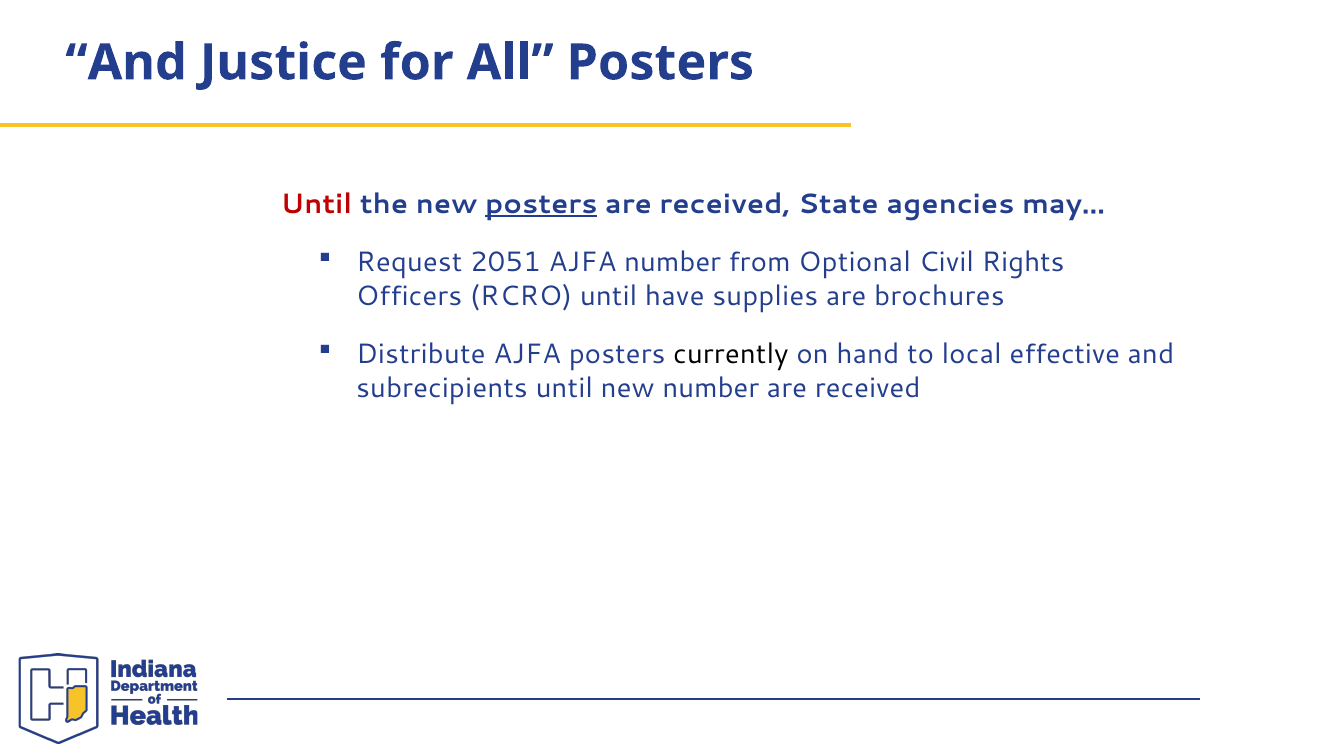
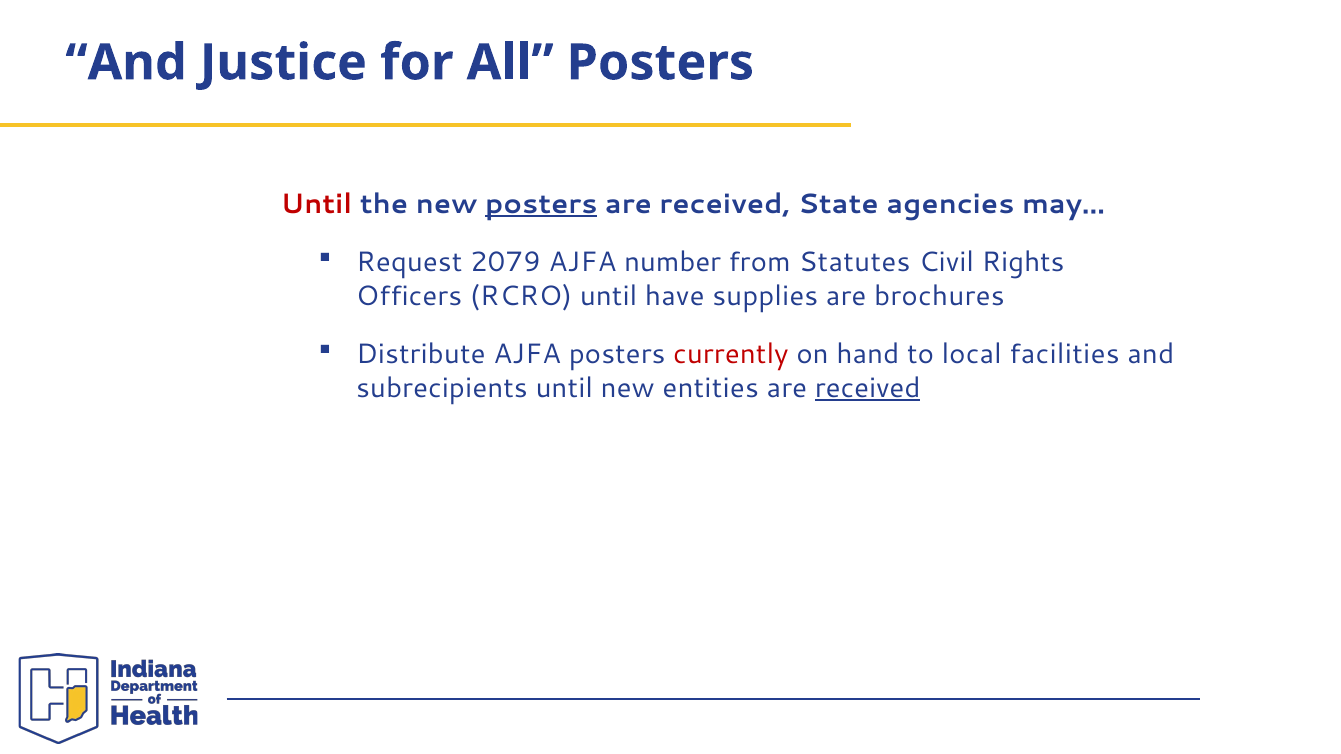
2051: 2051 -> 2079
Optional: Optional -> Statutes
currently colour: black -> red
effective: effective -> facilities
new number: number -> entities
received at (868, 388) underline: none -> present
